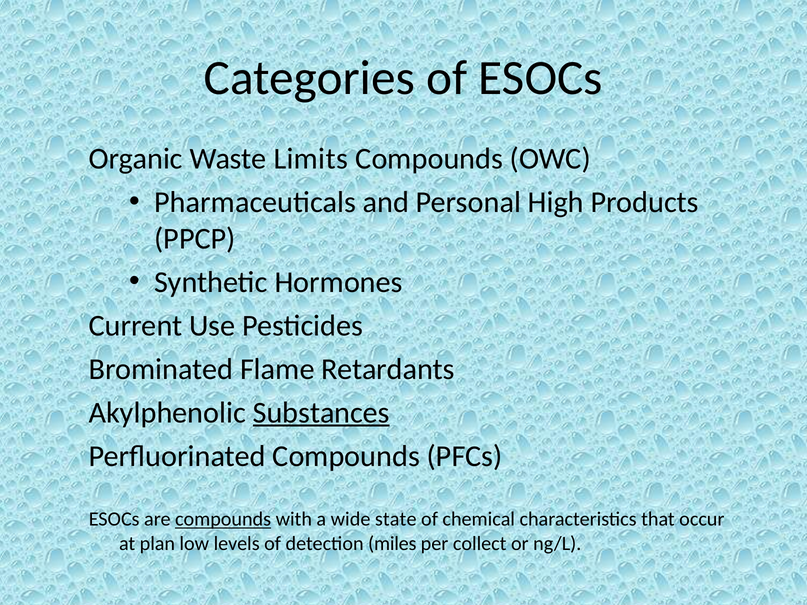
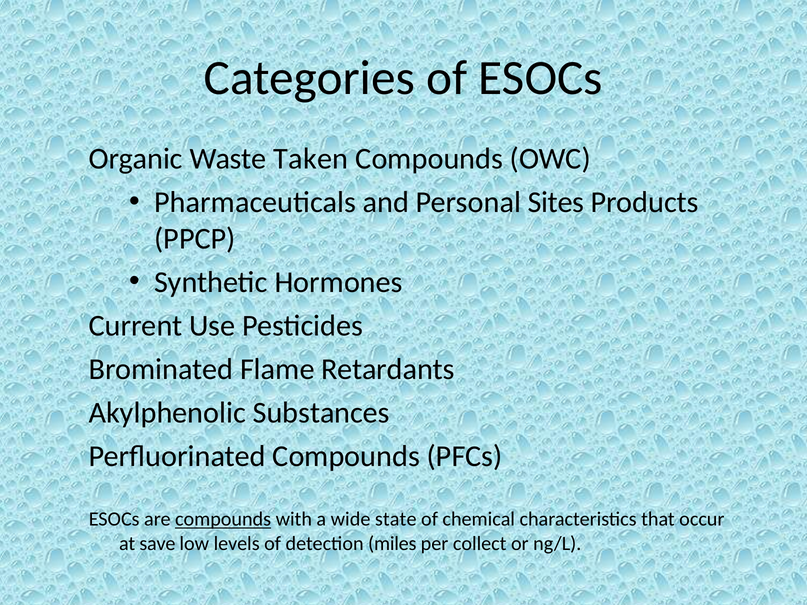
Limits: Limits -> Taken
High: High -> Sites
Substances underline: present -> none
plan: plan -> save
